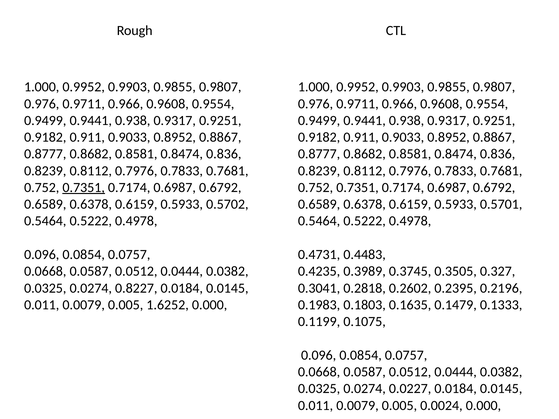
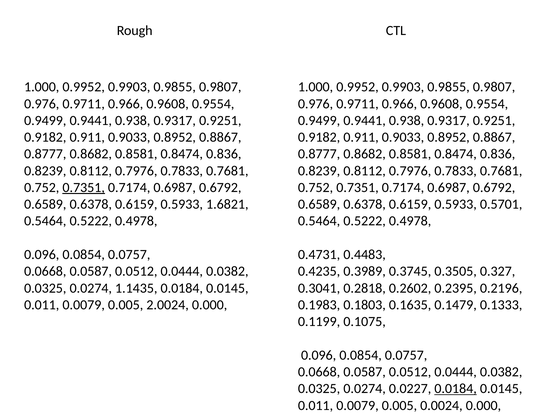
0.5702: 0.5702 -> 1.6821
0.8227: 0.8227 -> 1.1435
1.6252: 1.6252 -> 2.0024
0.0184 at (456, 389) underline: none -> present
